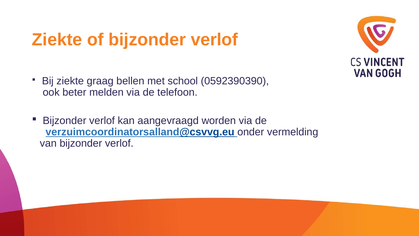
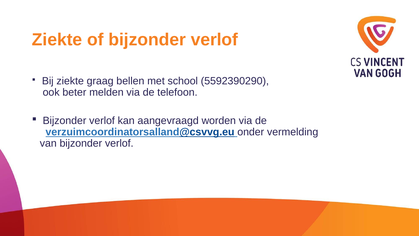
0592390390: 0592390390 -> 5592390290
